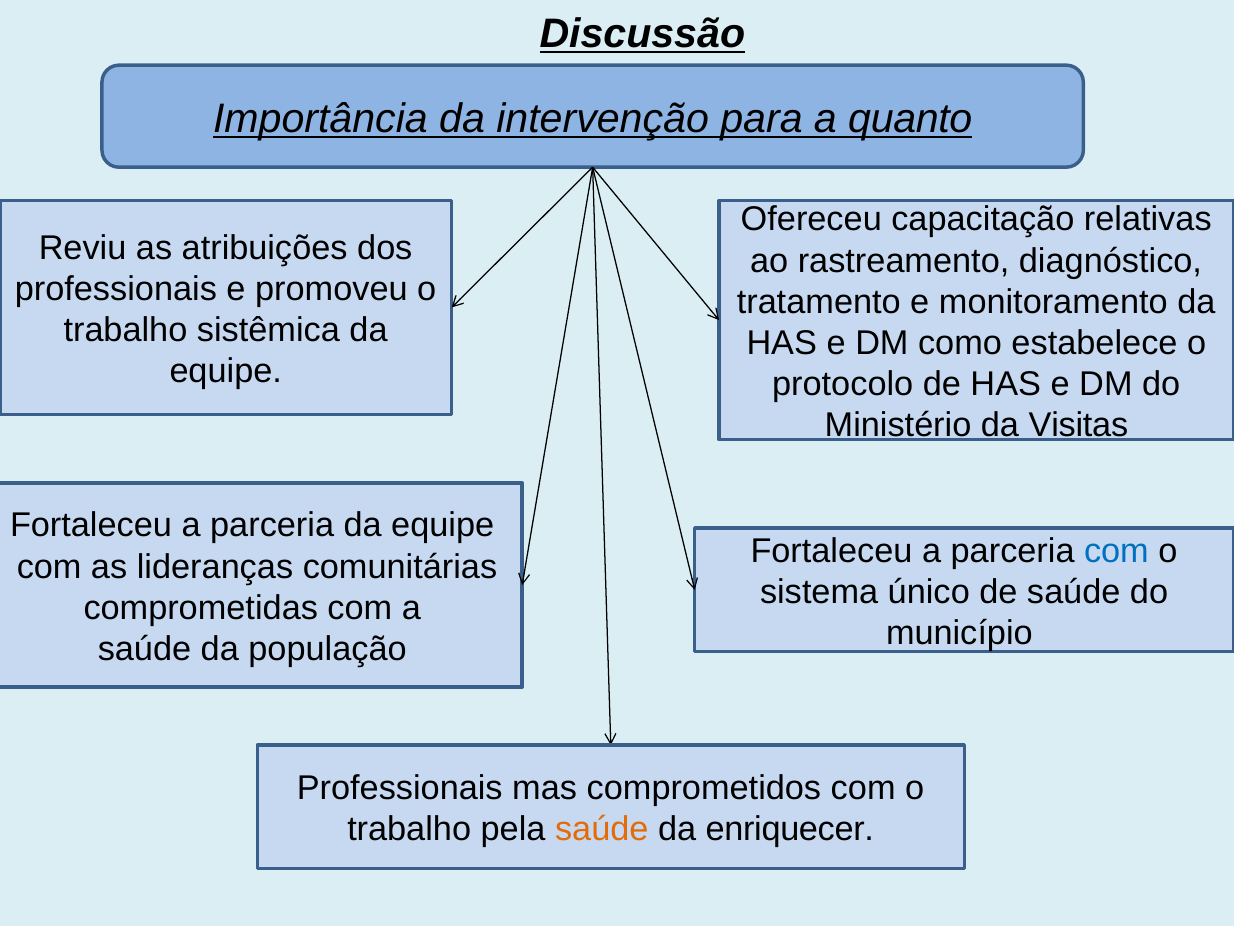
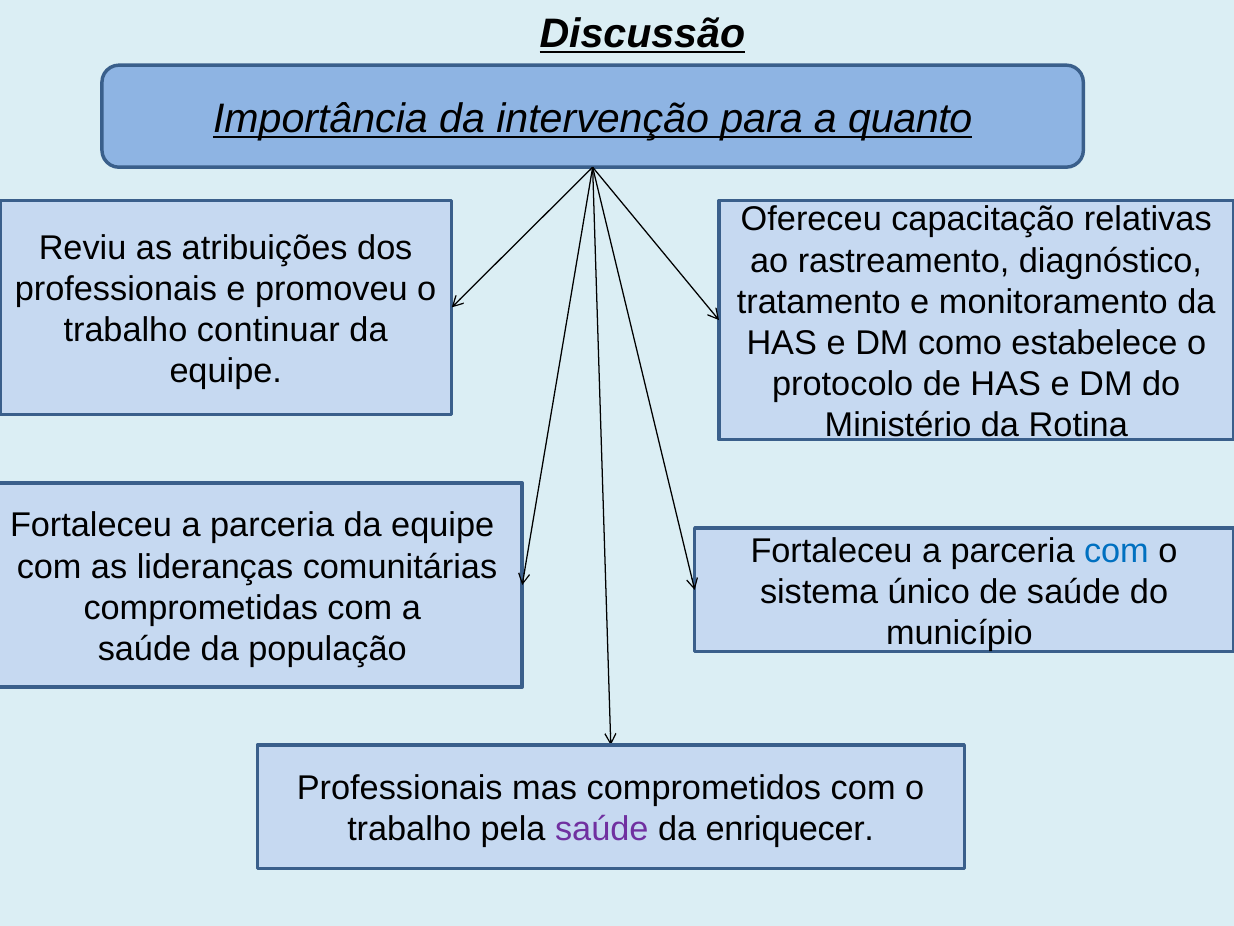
sistêmica: sistêmica -> continuar
Visitas: Visitas -> Rotina
saúde at (602, 829) colour: orange -> purple
